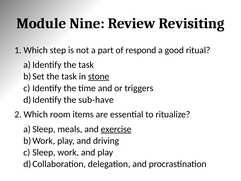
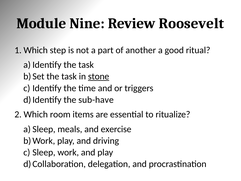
Revisiting: Revisiting -> Roosevelt
respond: respond -> another
exercise underline: present -> none
